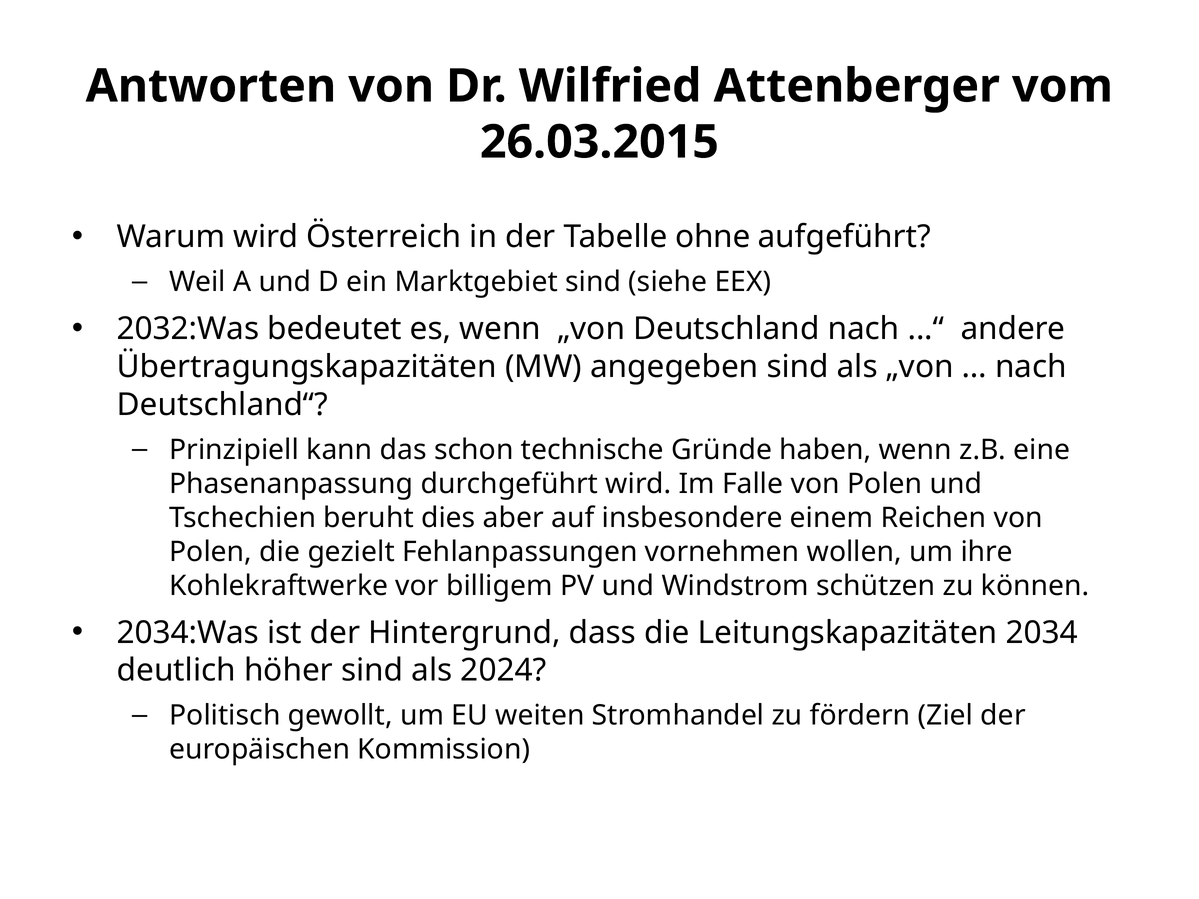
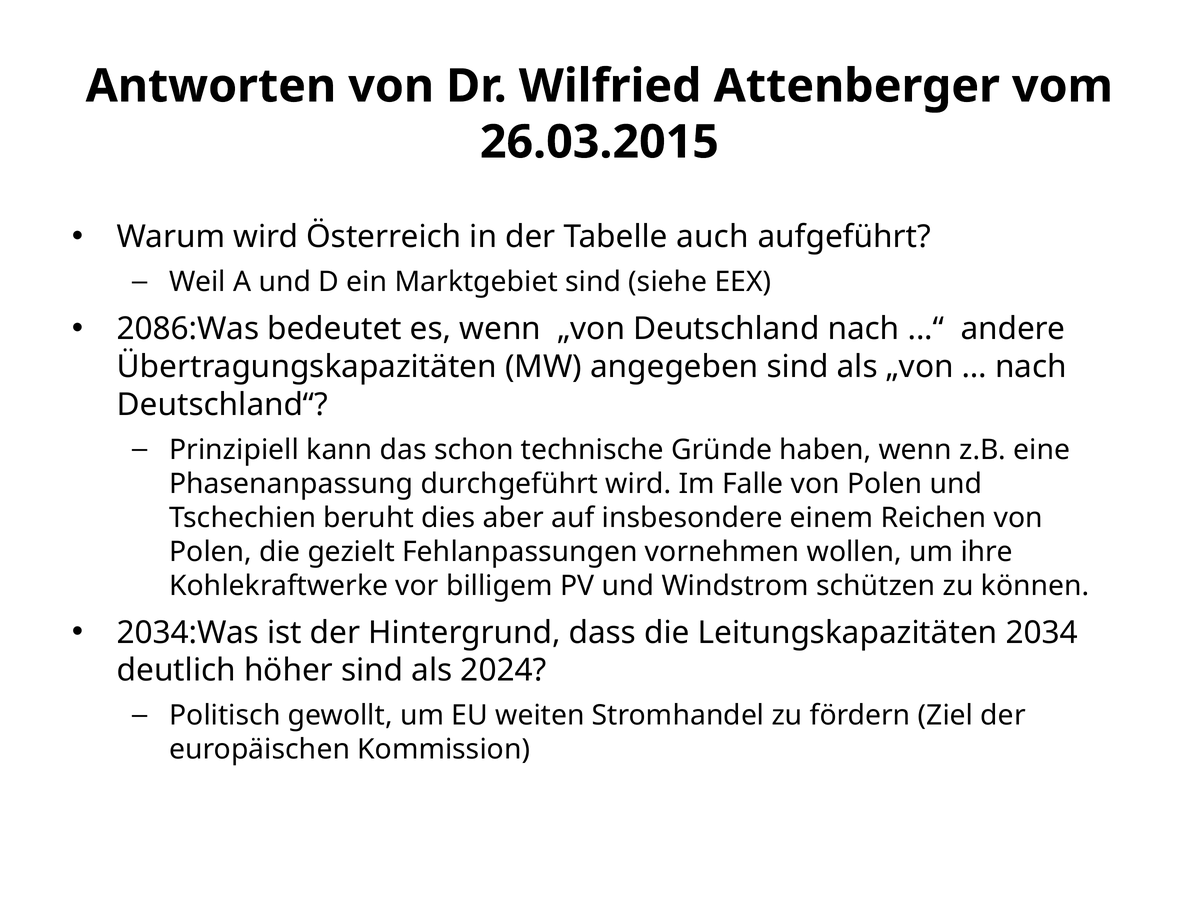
ohne: ohne -> auch
2032:Was: 2032:Was -> 2086:Was
